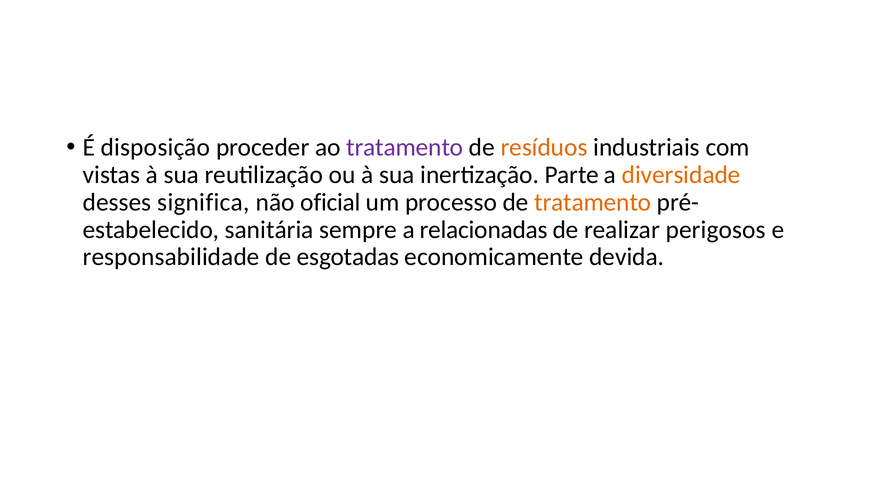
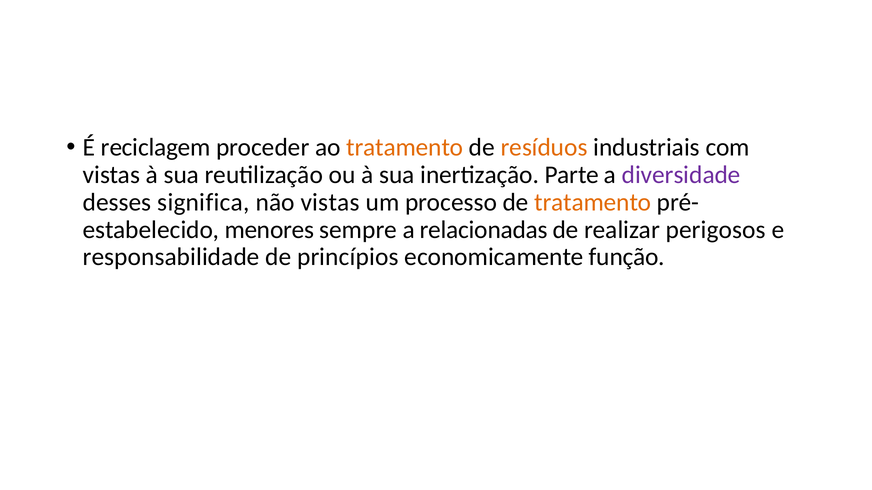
disposição: disposição -> reciclagem
tratamento at (405, 147) colour: purple -> orange
diversidade colour: orange -> purple
não oficial: oficial -> vistas
sanitária: sanitária -> menores
esgotadas: esgotadas -> princípios
devida: devida -> função
